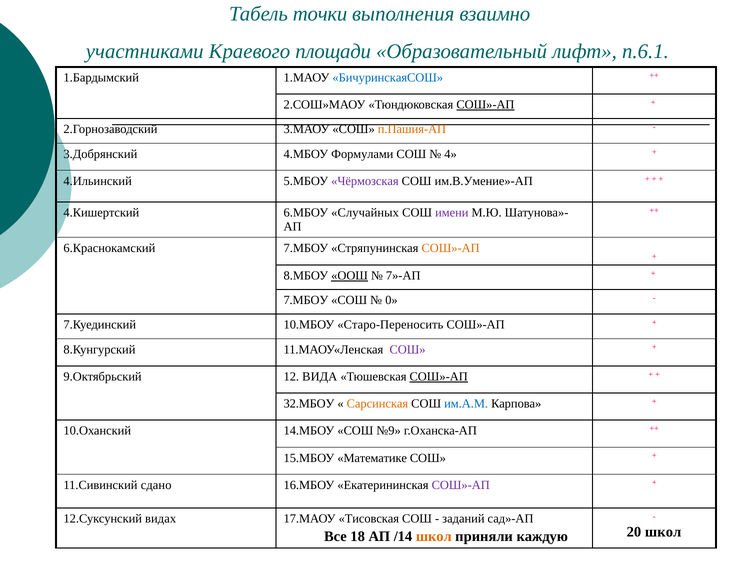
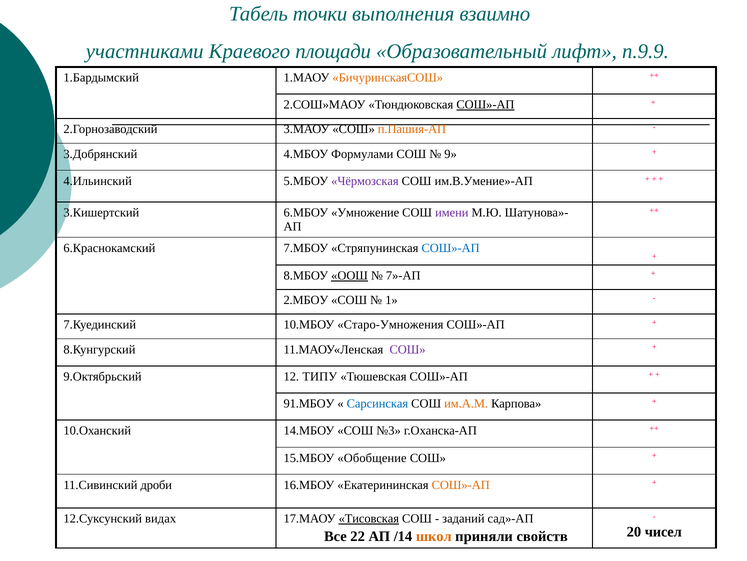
п.6.1: п.6.1 -> п.9.9
БичуринскаяСОШ colour: blue -> orange
4: 4 -> 9
4.Кишертский: 4.Кишертский -> 3.Кишертский
Случайных: Случайных -> Умножение
СОШ»-АП at (451, 248) colour: orange -> blue
7.МБОУ at (306, 300): 7.МБОУ -> 2.МБОУ
0: 0 -> 1
Старо-Переносить: Старо-Переносить -> Старо-Умножения
ВИДА: ВИДА -> ТИПУ
СОШ»-АП at (439, 376) underline: present -> none
32.МБОУ: 32.МБОУ -> 91.МБОУ
Сарсинская colour: orange -> blue
им.А.М colour: blue -> orange
№9: №9 -> №3
Математике: Математике -> Обобщение
сдано: сдано -> дроби
СОШ»-АП at (461, 484) colour: purple -> orange
Тисовская underline: none -> present
20 школ: школ -> чисел
18: 18 -> 22
каждую: каждую -> свойств
